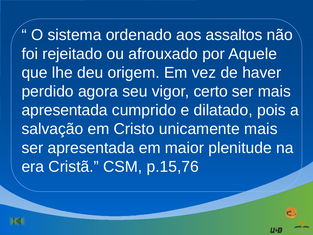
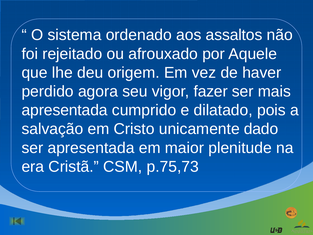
certo: certo -> fazer
unicamente mais: mais -> dado
p.15,76: p.15,76 -> p.75,73
